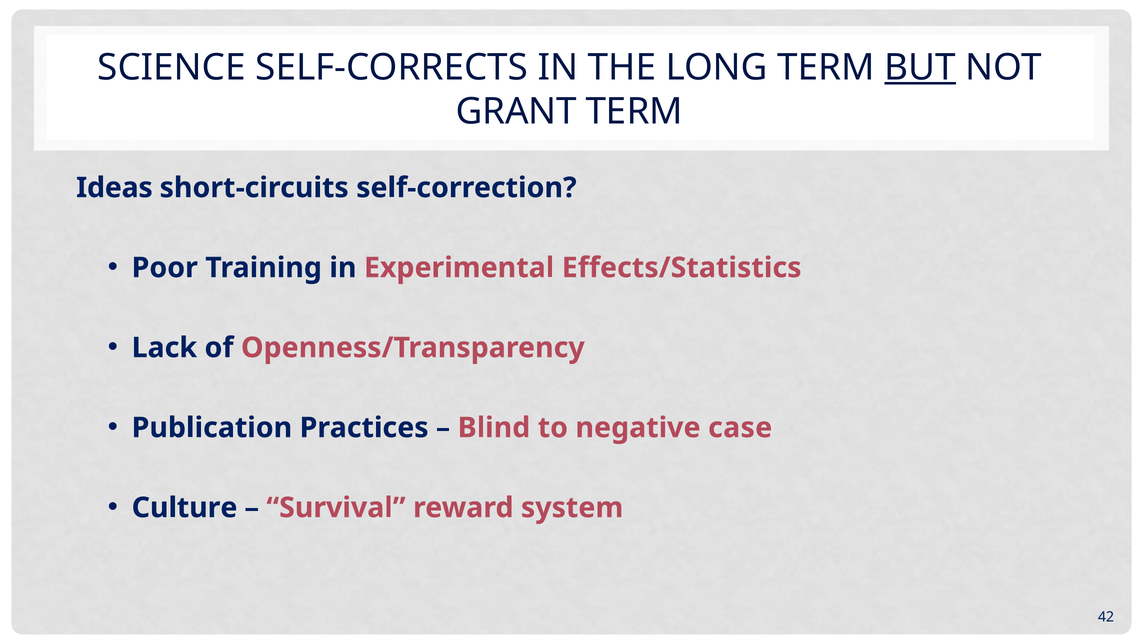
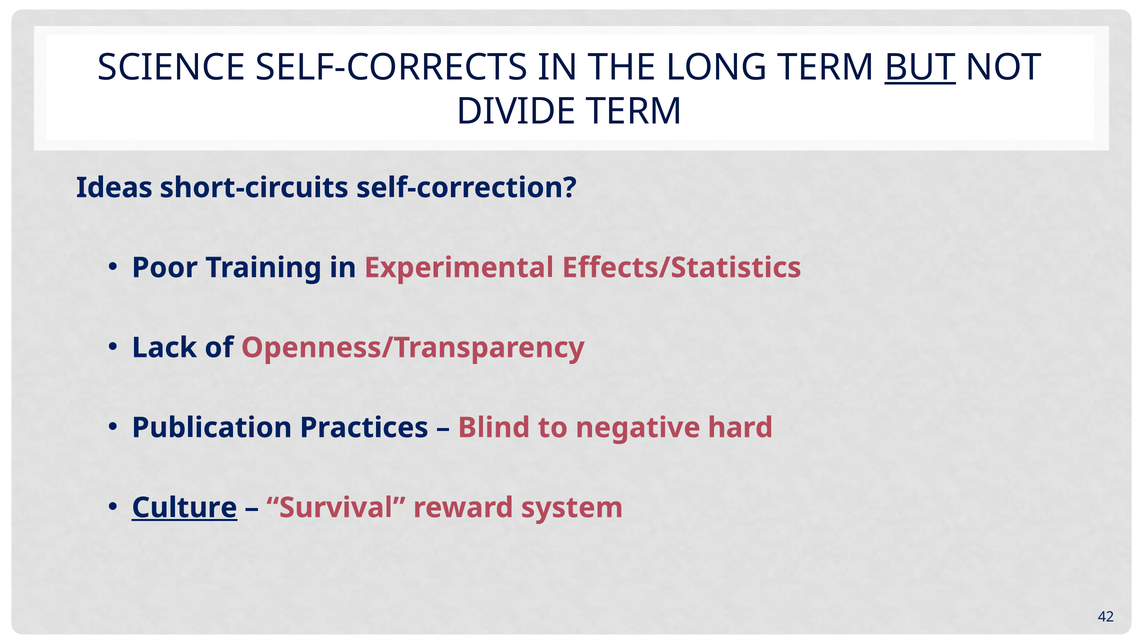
GRANT: GRANT -> DIVIDE
case: case -> hard
Culture underline: none -> present
